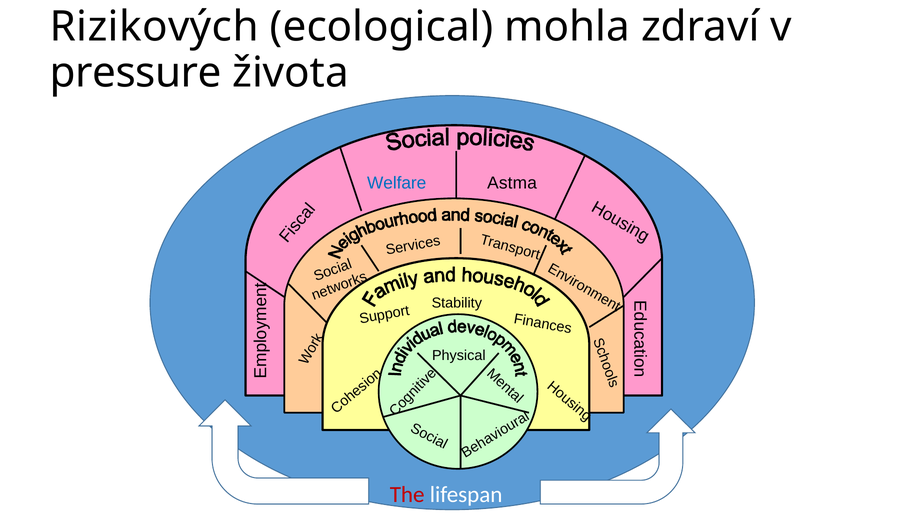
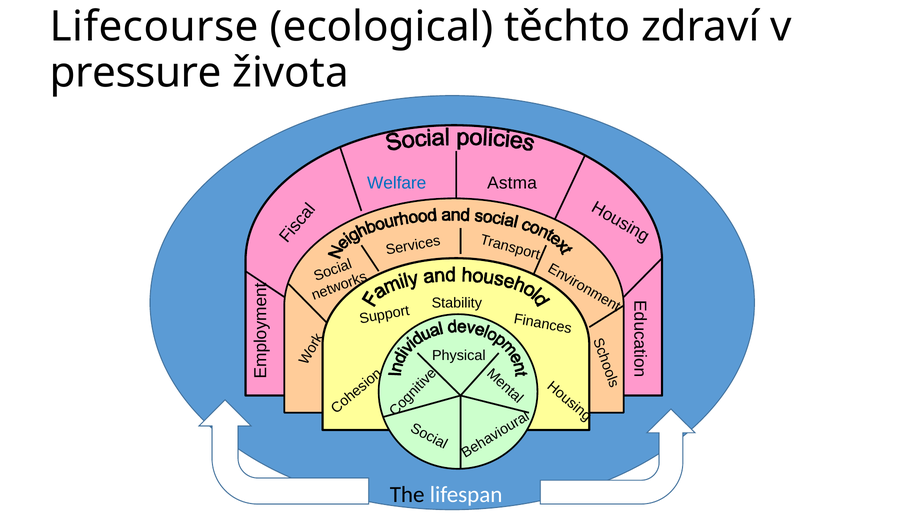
Rizikových: Rizikových -> Lifecourse
mohla: mohla -> těchto
The colour: red -> black
